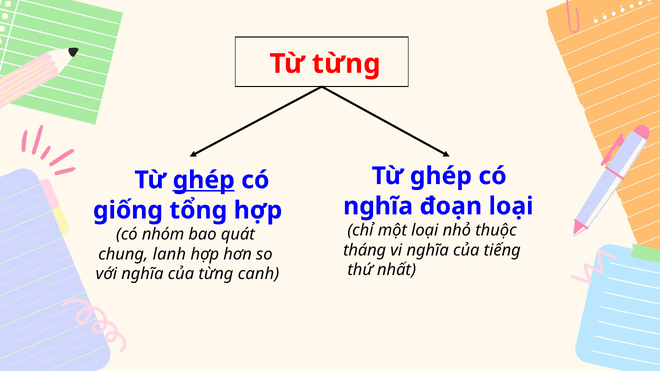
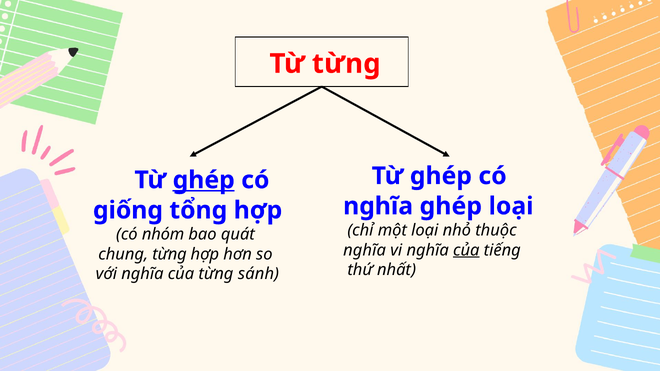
nghĩa đoạn: đoạn -> ghép
tháng at (365, 250): tháng -> nghĩa
của at (466, 250) underline: none -> present
chung lanh: lanh -> từng
canh: canh -> sánh
